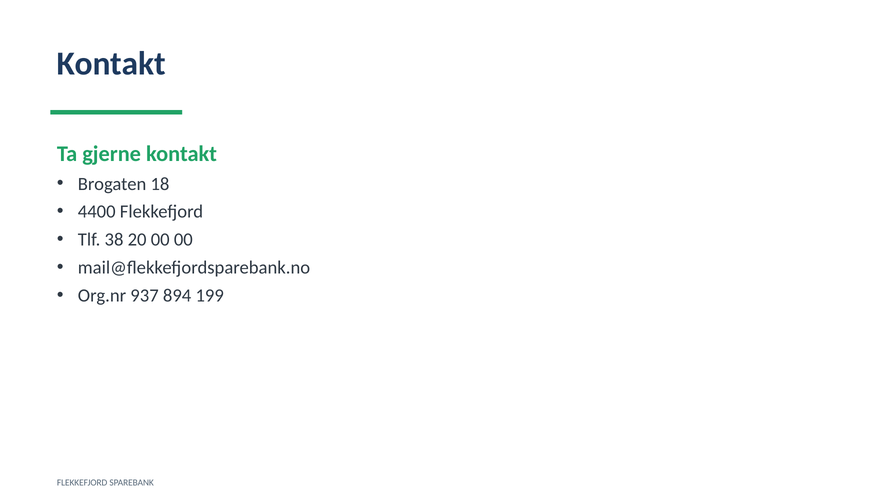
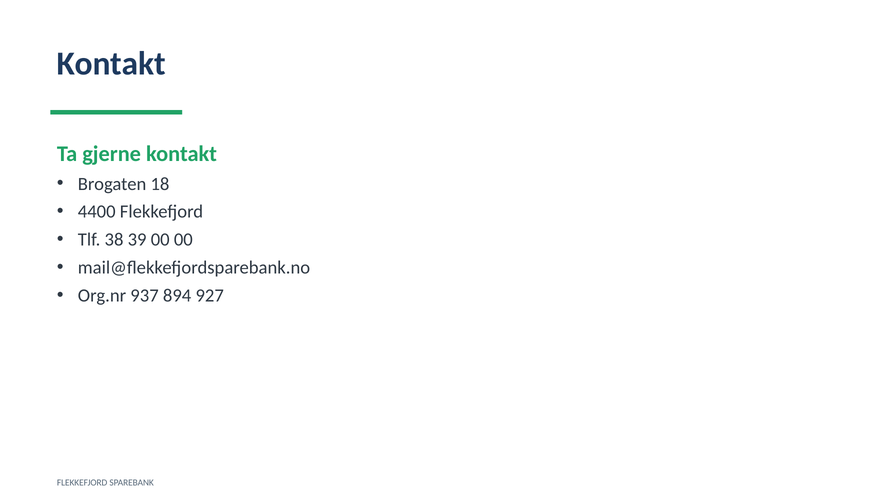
20: 20 -> 39
199: 199 -> 927
